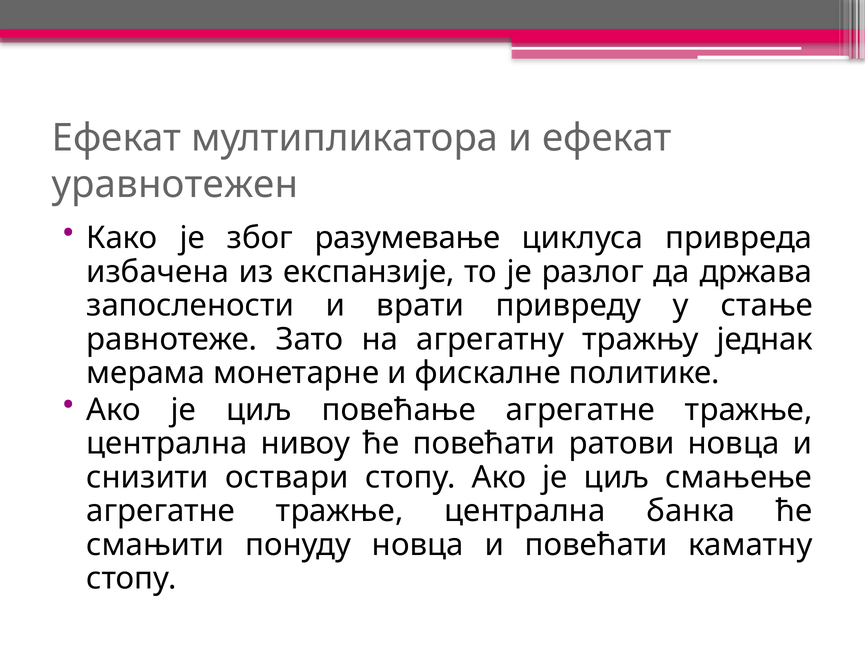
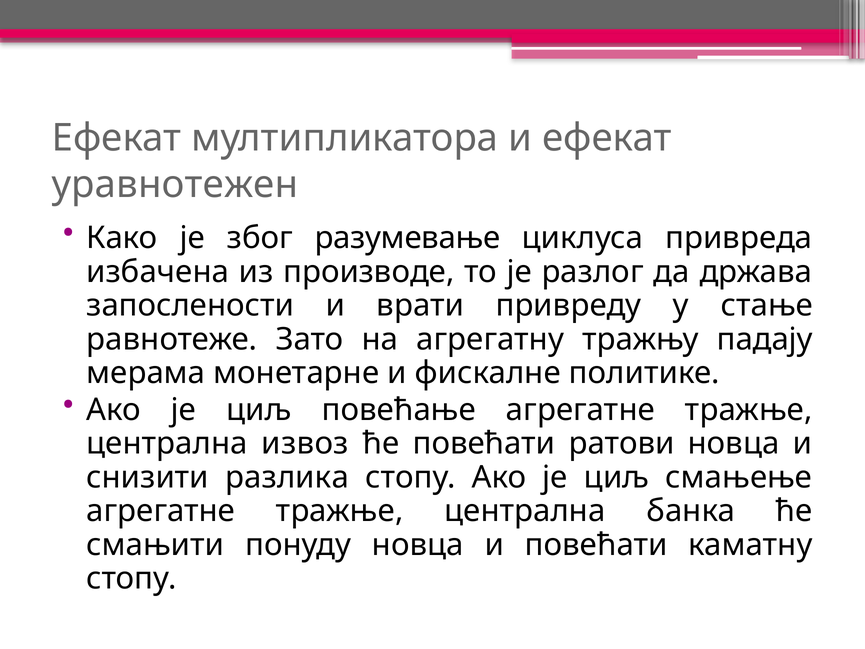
експанзије: експанзије -> производе
једнак: једнак -> падају
нивоу: нивоу -> извоз
оствари: оствари -> разлика
